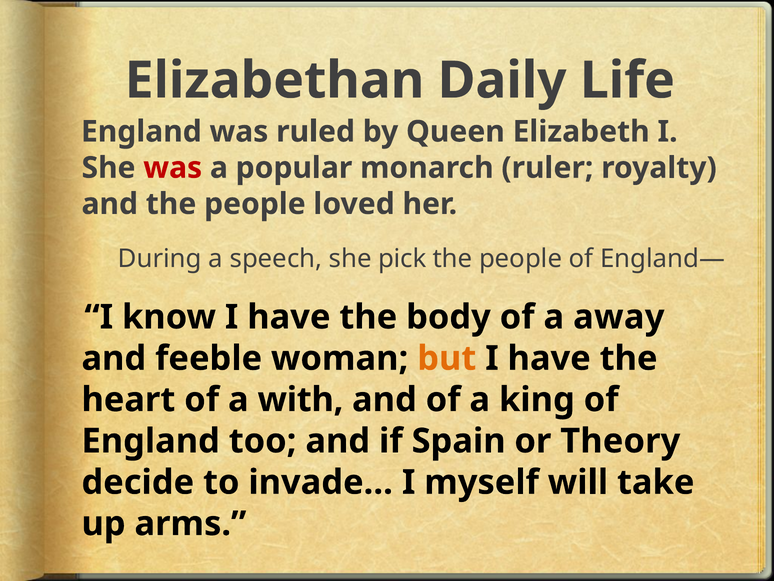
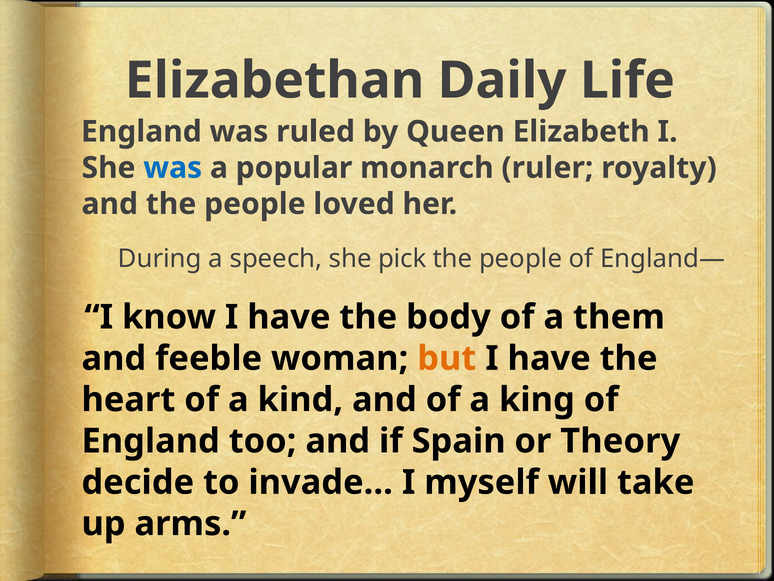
was at (173, 168) colour: red -> blue
away: away -> them
with: with -> kind
